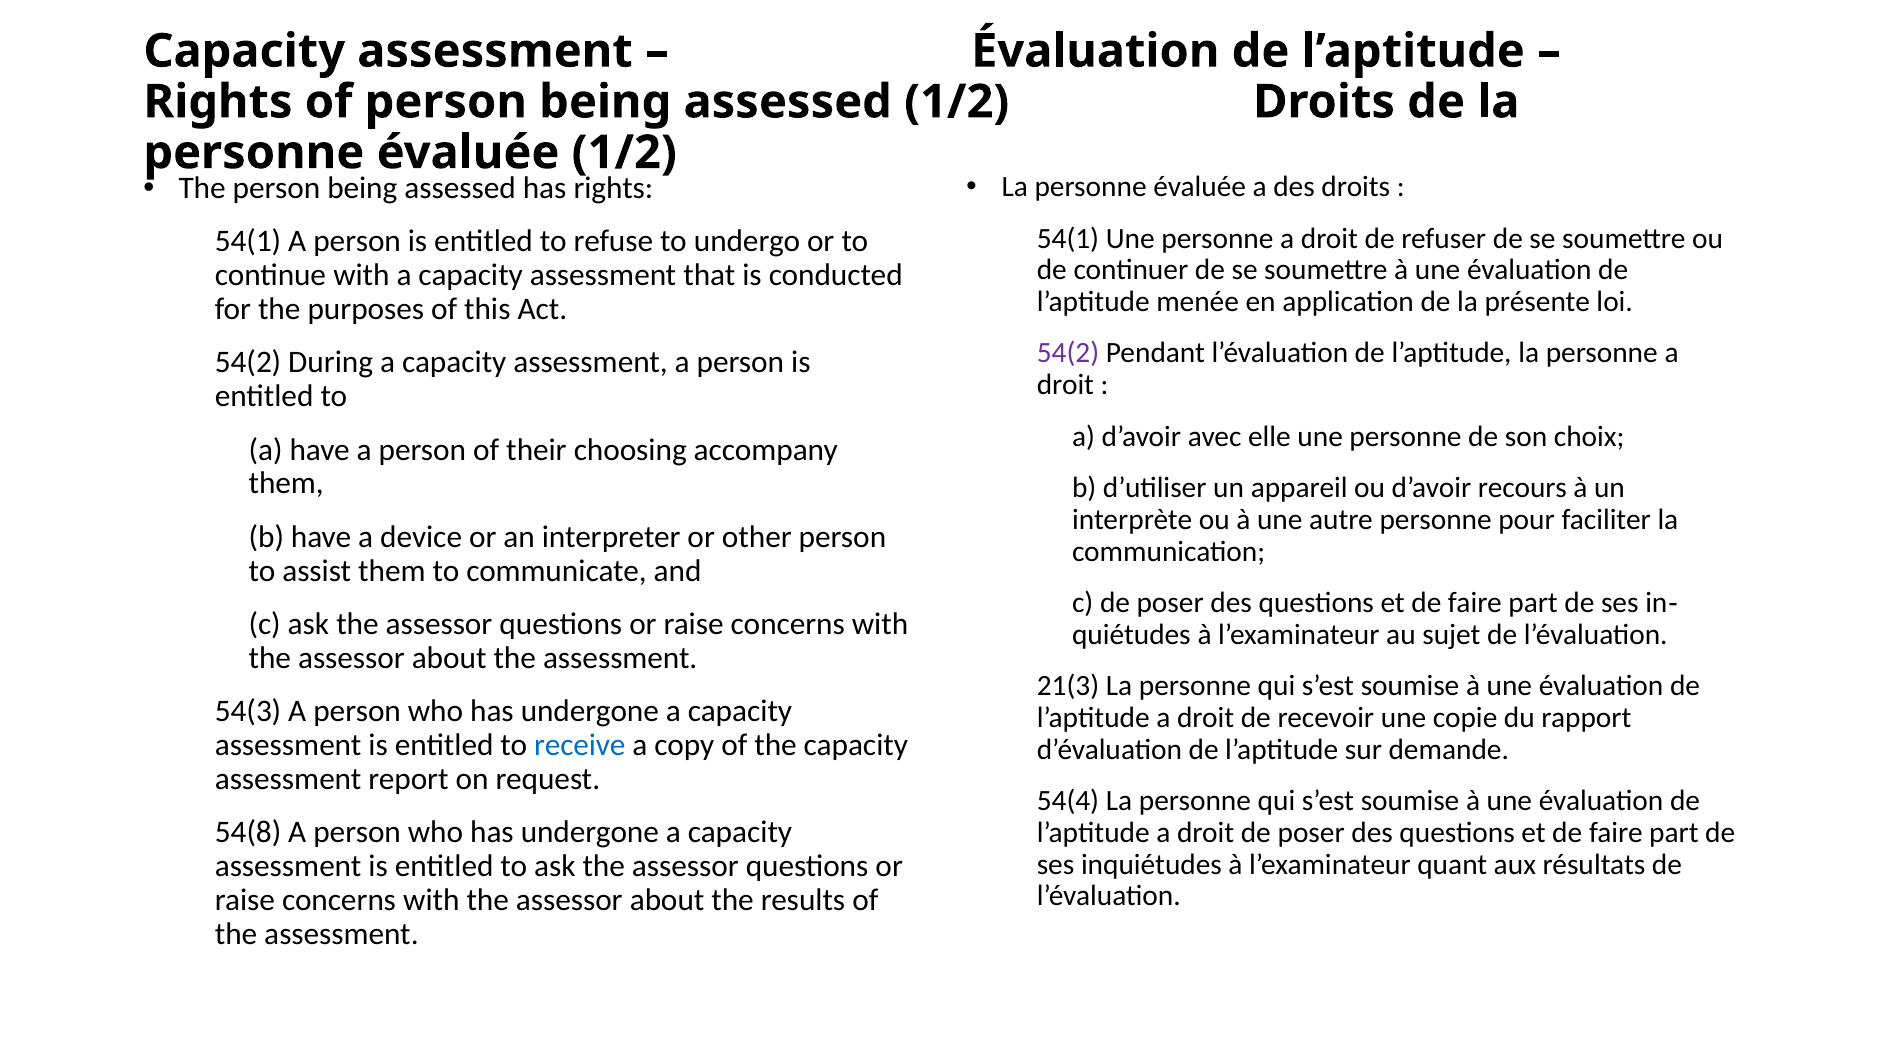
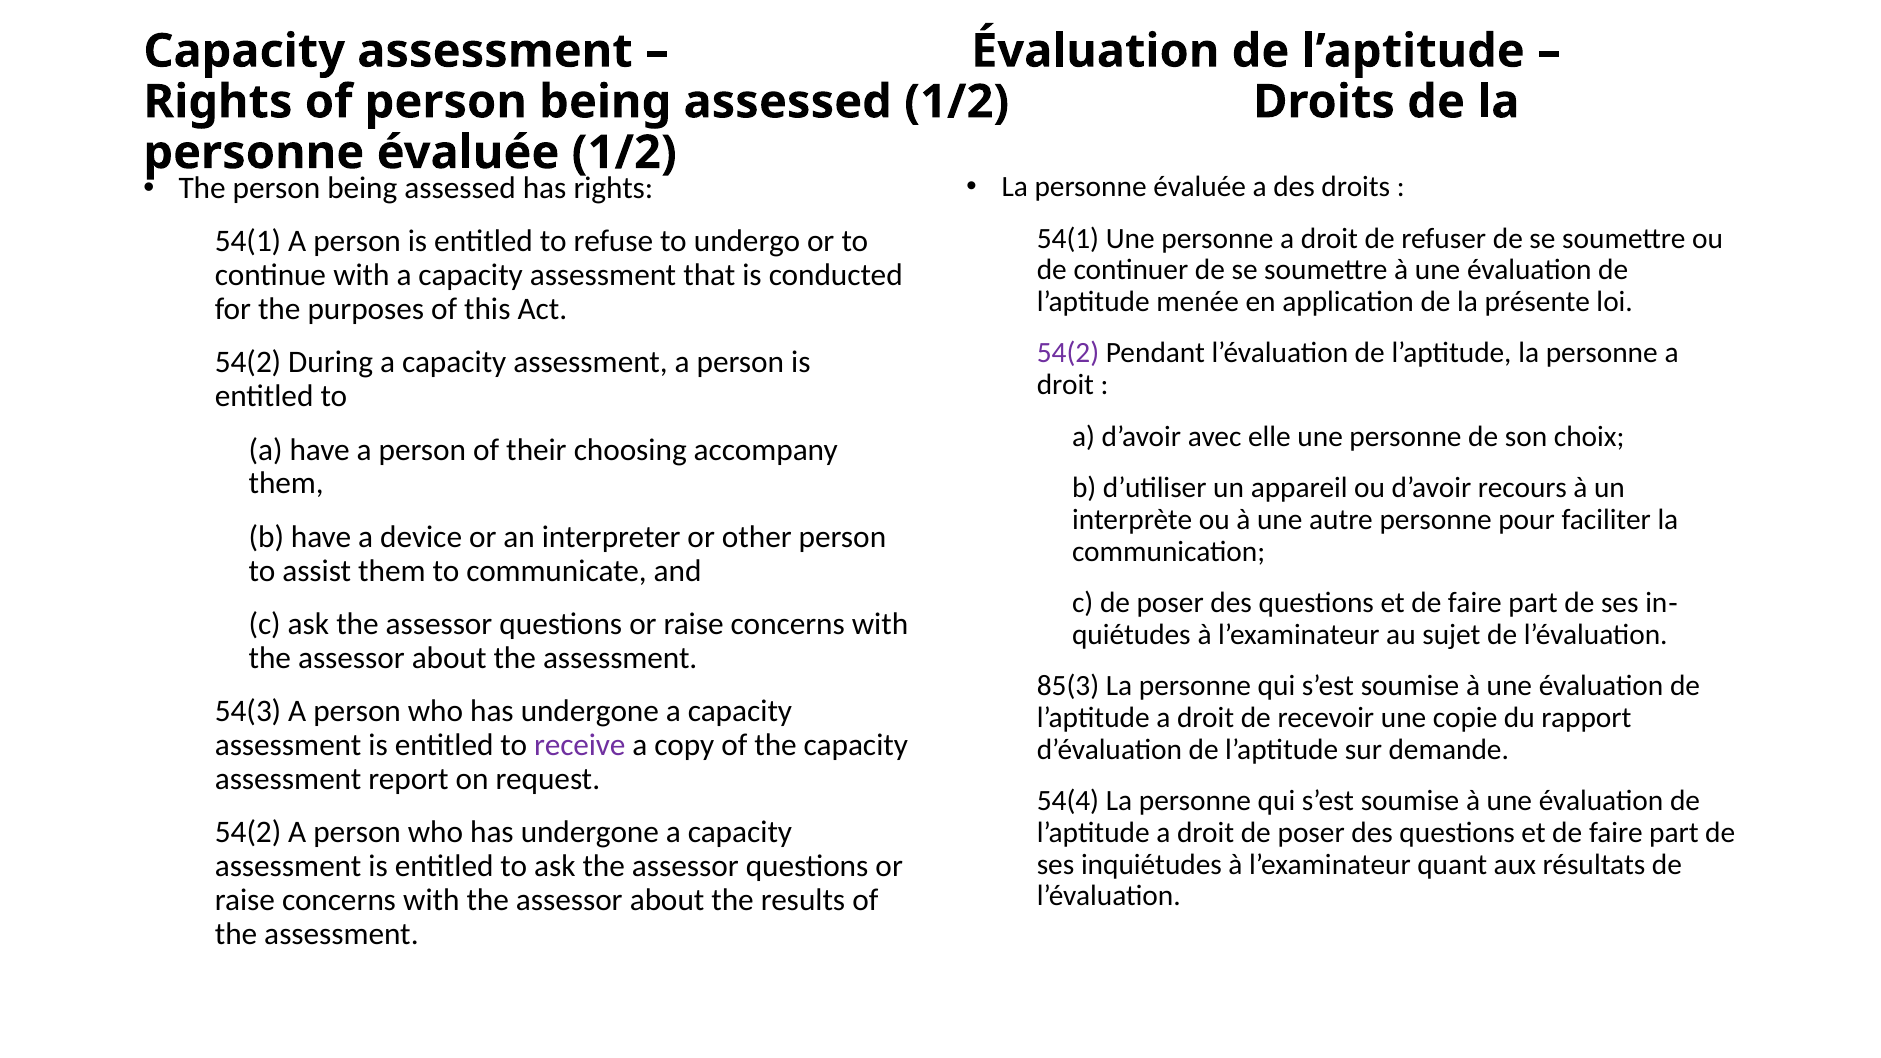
21(3: 21(3 -> 85(3
receive colour: blue -> purple
54(8 at (248, 833): 54(8 -> 54(2
